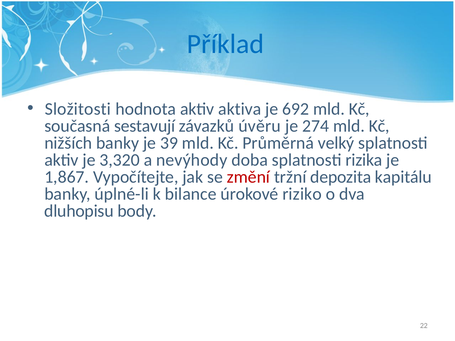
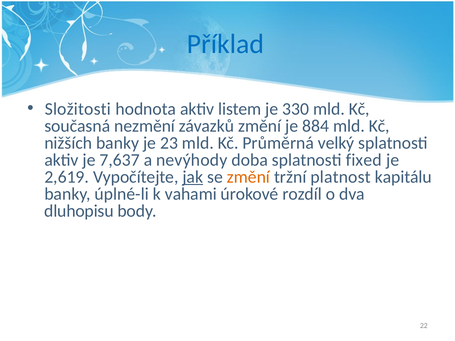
aktiva: aktiva -> listem
692: 692 -> 330
sestavují: sestavují -> nezmění
závazků úvěru: úvěru -> změní
274: 274 -> 884
39: 39 -> 23
3,320: 3,320 -> 7,637
rizika: rizika -> fixed
1,867: 1,867 -> 2,619
jak underline: none -> present
změní at (248, 177) colour: red -> orange
depozita: depozita -> platnost
bilance: bilance -> vahami
riziko: riziko -> rozdíl
